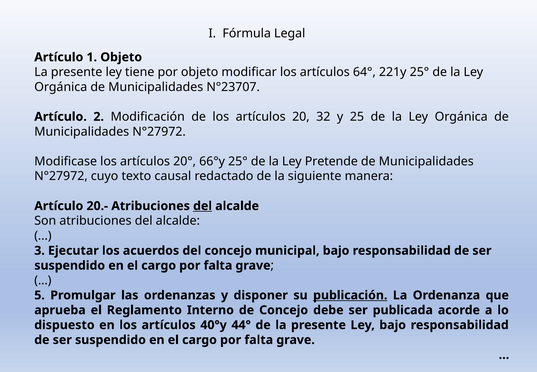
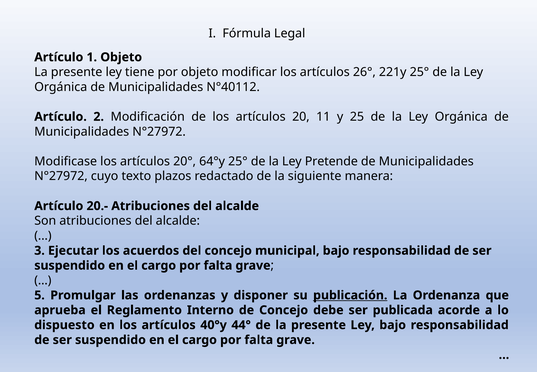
64°: 64° -> 26°
N°23707: N°23707 -> N°40112
32: 32 -> 11
66°y: 66°y -> 64°y
causal: causal -> plazos
del at (203, 206) underline: present -> none
